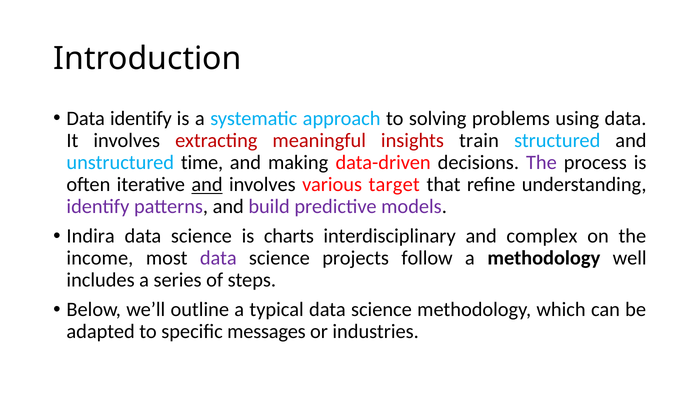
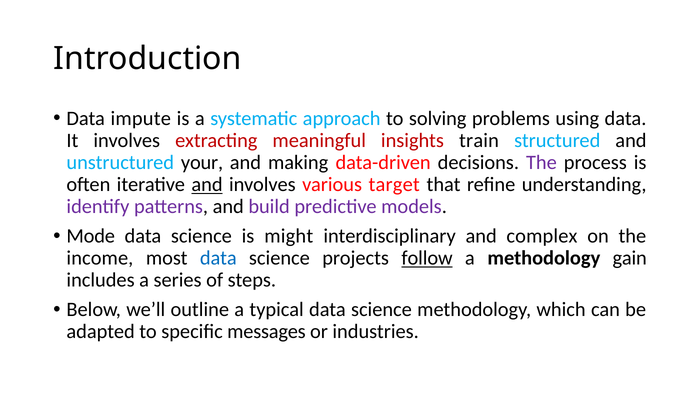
Data identify: identify -> impute
time: time -> your
Indira: Indira -> Mode
charts: charts -> might
data at (218, 258) colour: purple -> blue
follow underline: none -> present
well: well -> gain
